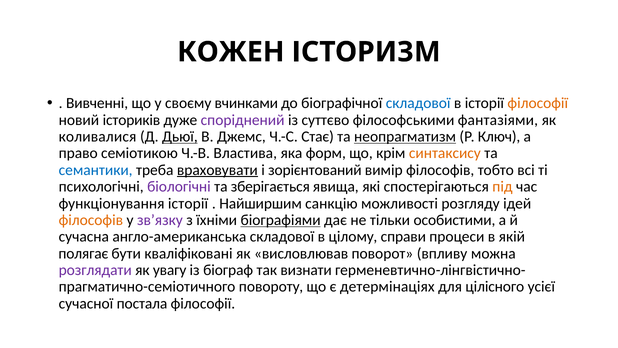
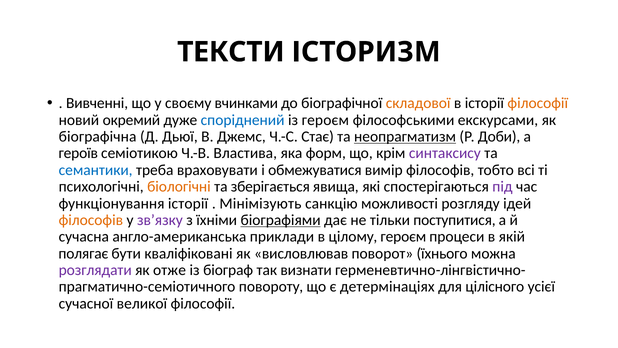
КОЖЕН: КОЖЕН -> ТЕКСТИ
складової at (418, 103) colour: blue -> orange
істориків: істориків -> окремий
споріднений colour: purple -> blue
із суттєво: суттєво -> героєм
фантазіями: фантазіями -> екскурсами
коливалися: коливалися -> біографічна
Дьюї underline: present -> none
Ключ: Ключ -> Доби
право: право -> героїв
синтаксису colour: orange -> purple
враховувати underline: present -> none
зорієнтований: зорієнтований -> обмежуватися
біологічні colour: purple -> orange
під colour: orange -> purple
Найширшим: Найширшим -> Мінімізують
особистими: особистими -> поступитися
англо-американська складової: складової -> приклади
цілому справи: справи -> героєм
впливу: впливу -> їхнього
увагу: увагу -> отже
постала: постала -> великої
